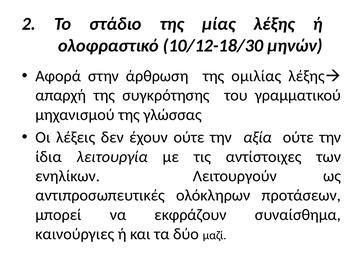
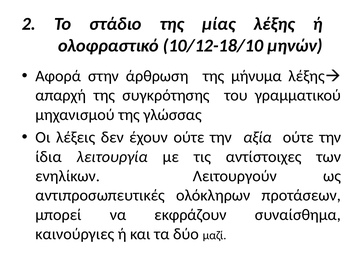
10/12-18/30: 10/12-18/30 -> 10/12-18/10
ομιλίας: ομιλίας -> μήνυμα
